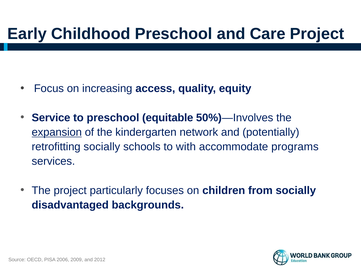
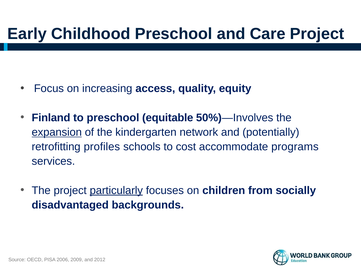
Service: Service -> Finland
retrofitting socially: socially -> profiles
with: with -> cost
particularly underline: none -> present
